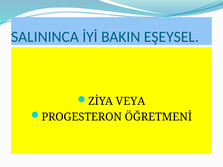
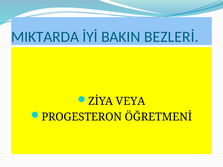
SALININCA: SALININCA -> MIKTARDA
EŞEYSEL: EŞEYSEL -> BEZLERİ
